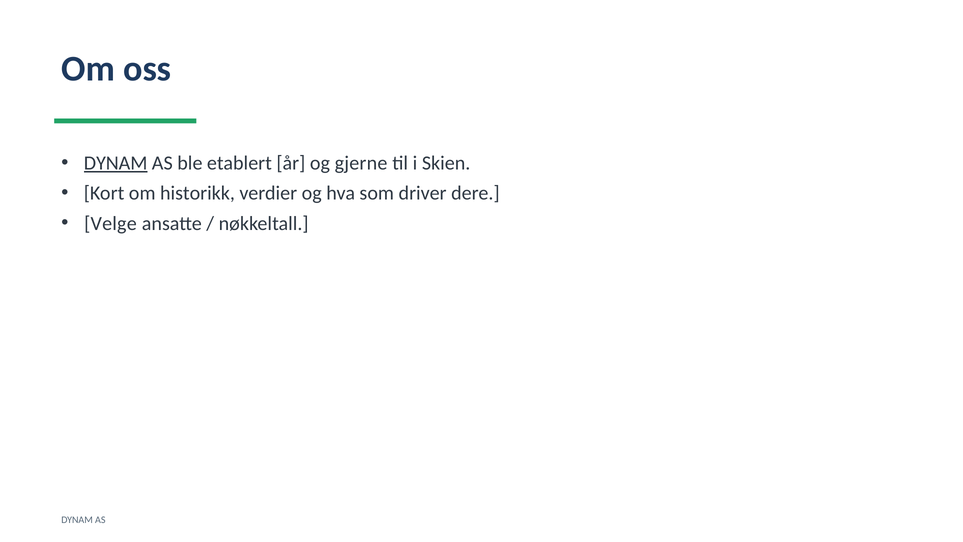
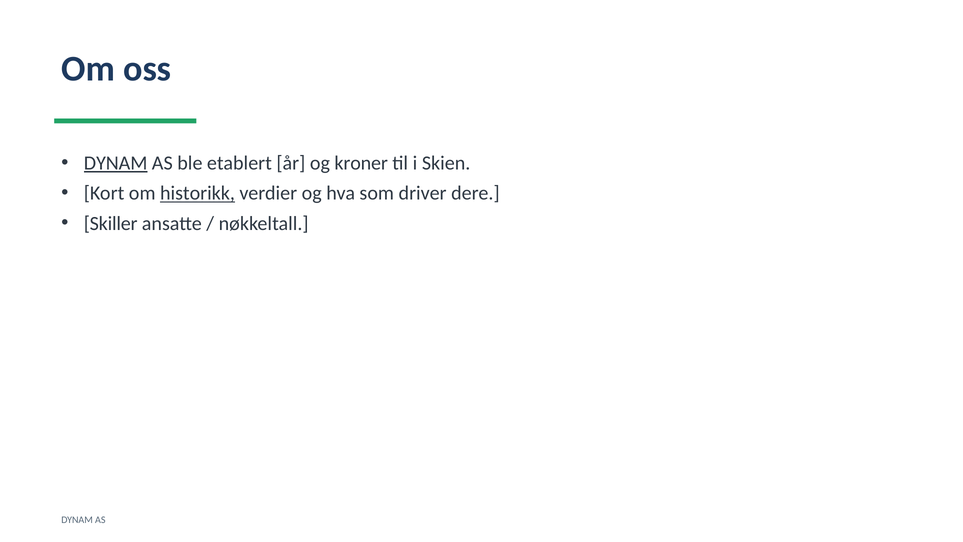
gjerne: gjerne -> kroner
historikk underline: none -> present
Velge: Velge -> Skiller
